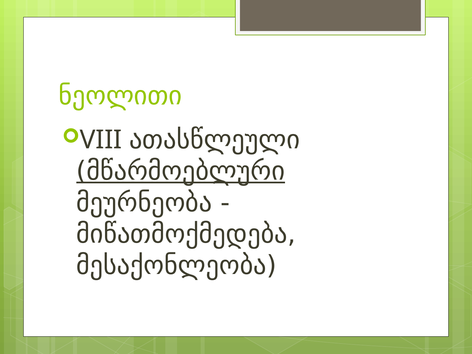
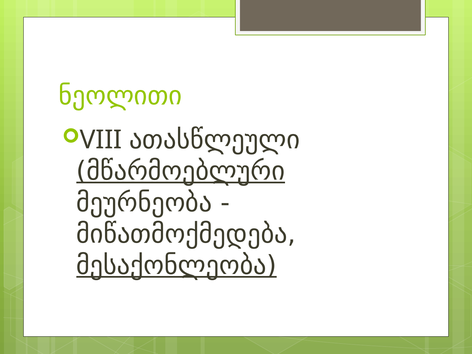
მესაქონლეობა underline: none -> present
